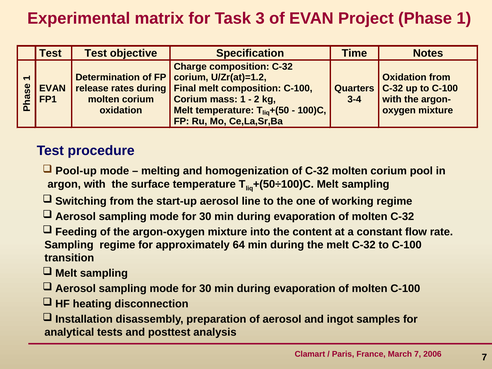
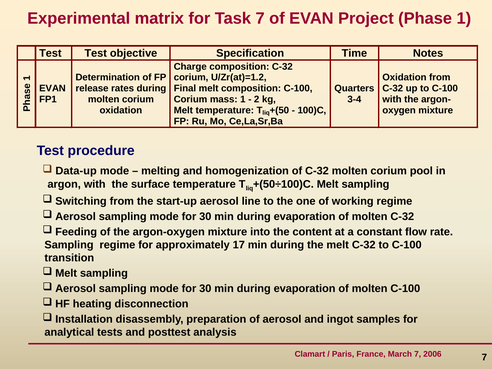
Task 3: 3 -> 7
Pool-up: Pool-up -> Data-up
64: 64 -> 17
